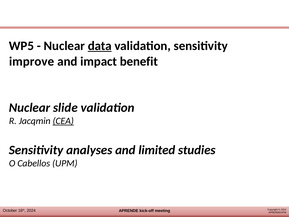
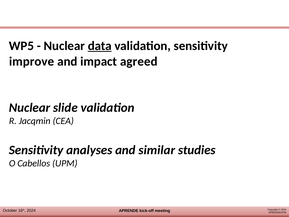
benefit: benefit -> agreed
CEA underline: present -> none
limited: limited -> similar
